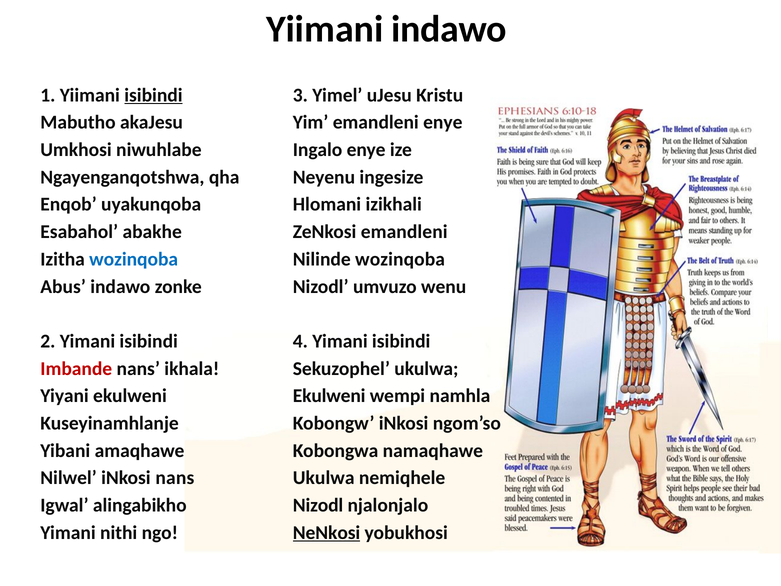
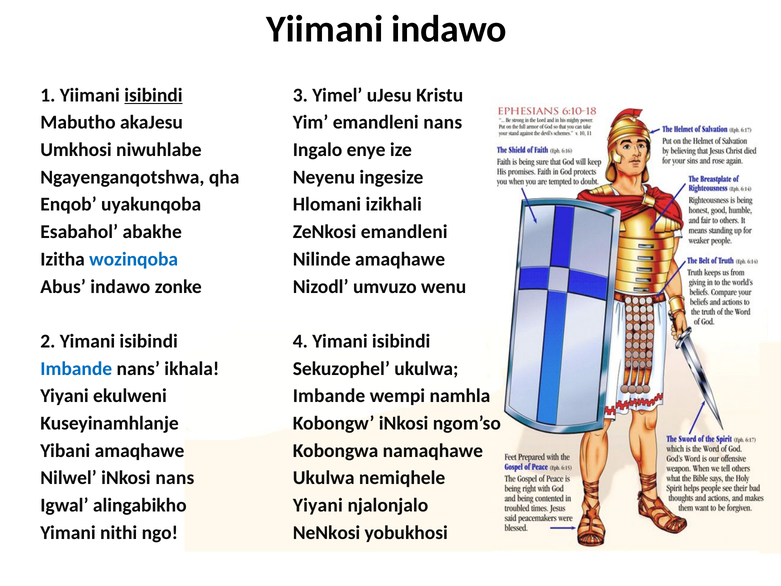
emandleni enye: enye -> nans
Nilinde wozinqoba: wozinqoba -> amaqhawe
Imbande at (76, 368) colour: red -> blue
Ekulweni at (329, 396): Ekulweni -> Imbande
Nizodl at (318, 505): Nizodl -> Yiyani
NeNkosi underline: present -> none
